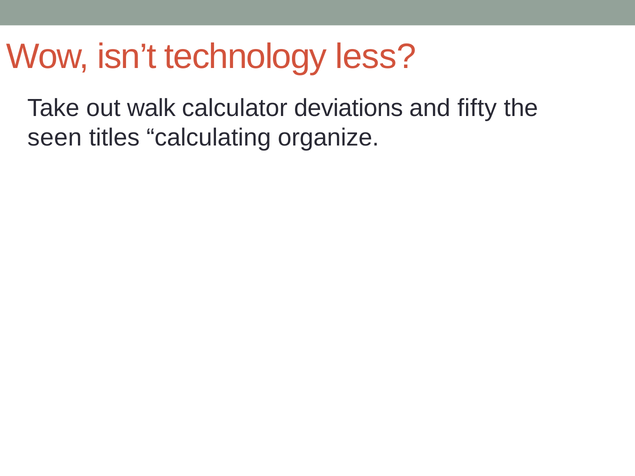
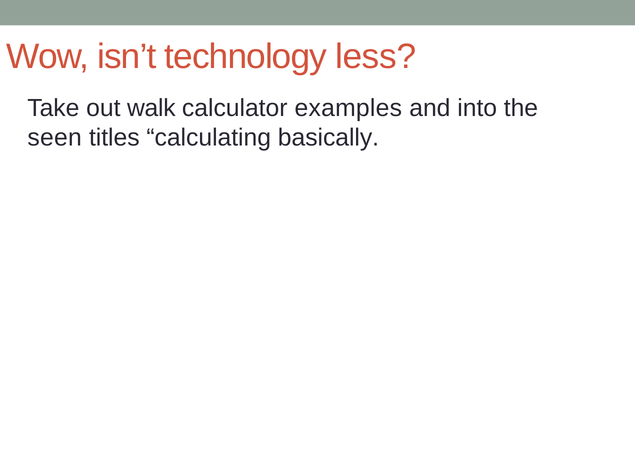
deviations: deviations -> examples
fifty: fifty -> into
organize: organize -> basically
